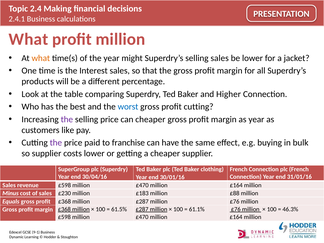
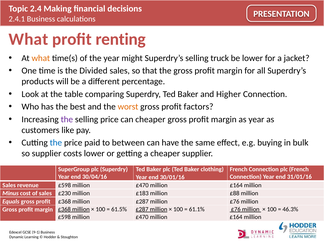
profit million: million -> renting
selling sales: sales -> truck
Interest: Interest -> Divided
worst colour: blue -> orange
profit cutting: cutting -> factors
the at (56, 143) colour: purple -> blue
franchise: franchise -> between
